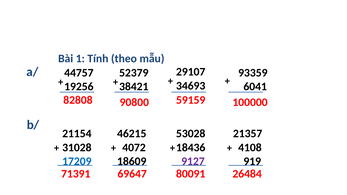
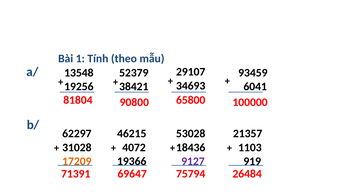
44757: 44757 -> 13548
93359: 93359 -> 93459
82808: 82808 -> 81804
59159: 59159 -> 65800
21154: 21154 -> 62297
4108: 4108 -> 1103
17209 colour: blue -> orange
18609: 18609 -> 19366
80091: 80091 -> 75794
